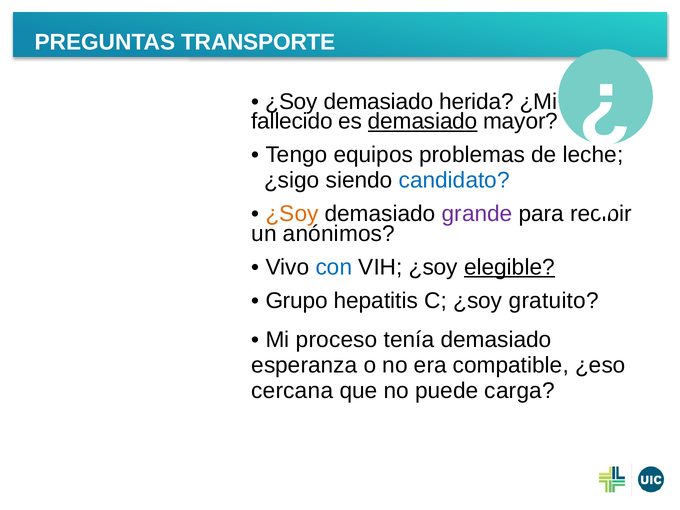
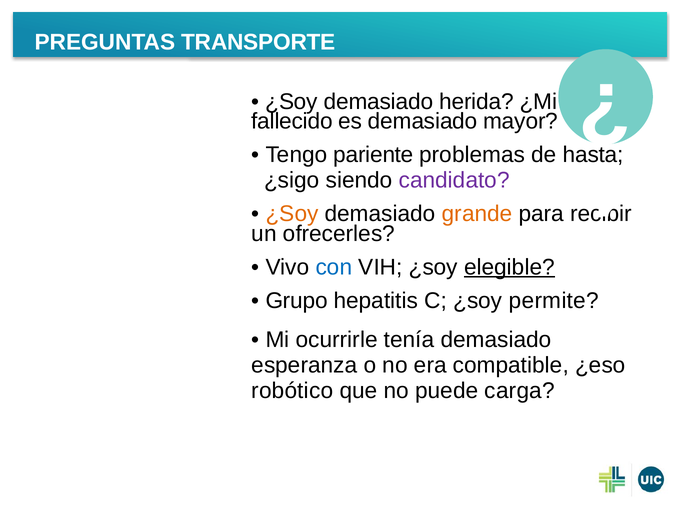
demasiado at (423, 121) underline: present -> none
equipos: equipos -> pariente
leche: leche -> hasta
candidato colour: blue -> purple
grande colour: purple -> orange
anónimos: anónimos -> ofrecerles
gratuito: gratuito -> permite
proceso: proceso -> ocurrirle
cercana: cercana -> robótico
